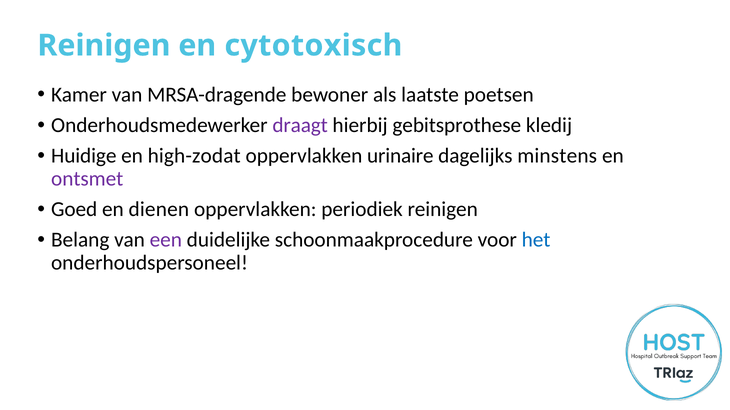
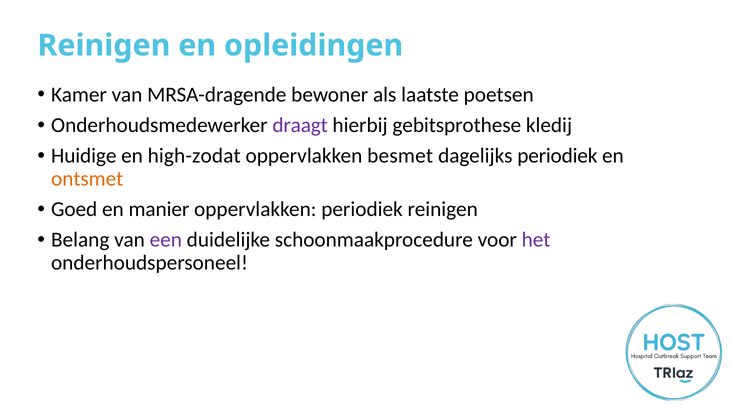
cytotoxisch: cytotoxisch -> opleidingen
urinaire: urinaire -> besmet
dagelijks minstens: minstens -> periodiek
ontsmet colour: purple -> orange
dienen: dienen -> manier
het colour: blue -> purple
